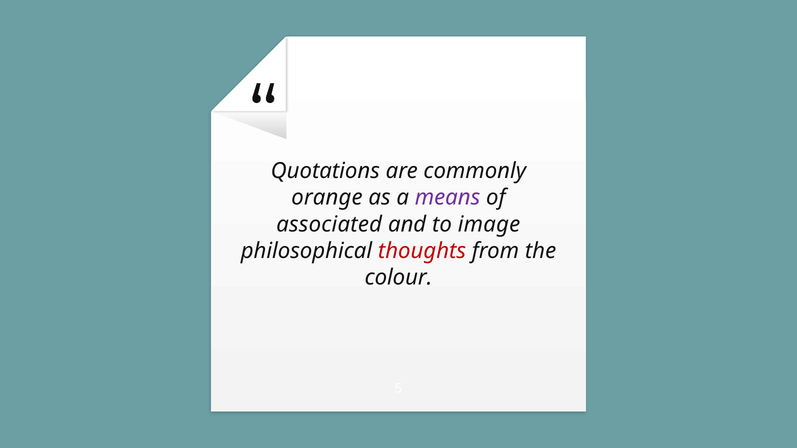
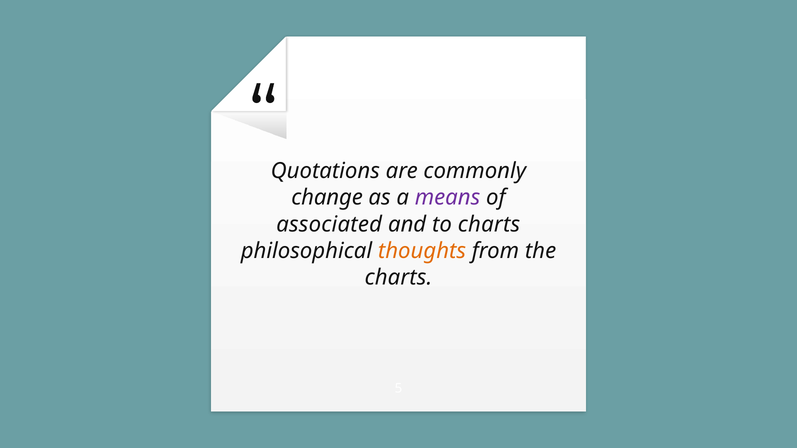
orange: orange -> change
to image: image -> charts
thoughts colour: red -> orange
colour at (399, 278): colour -> charts
